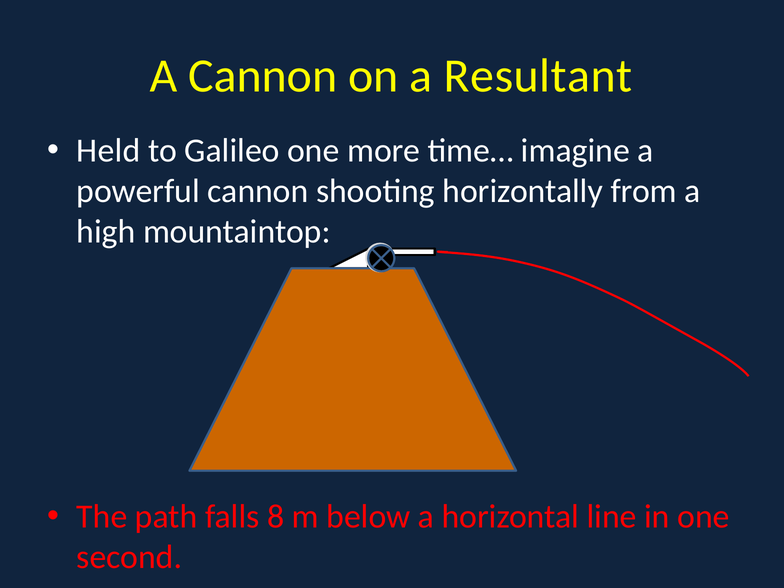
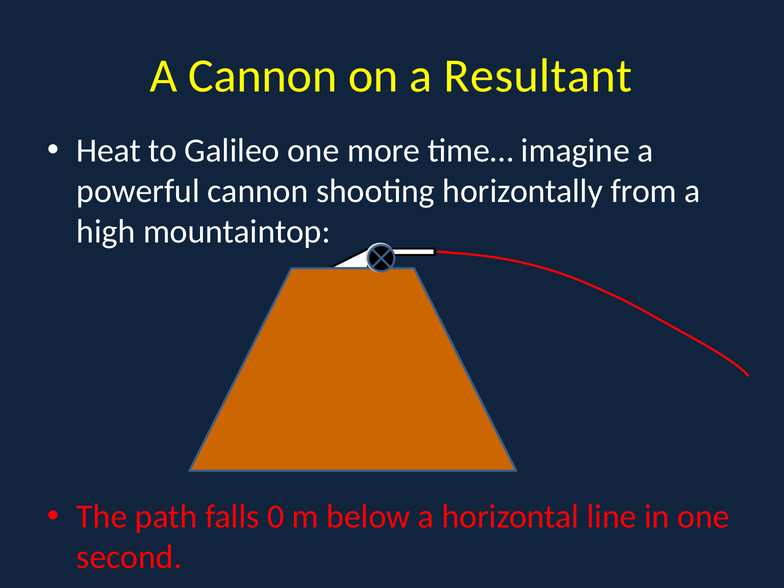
Held: Held -> Heat
8: 8 -> 0
